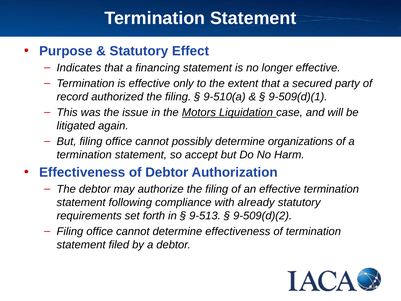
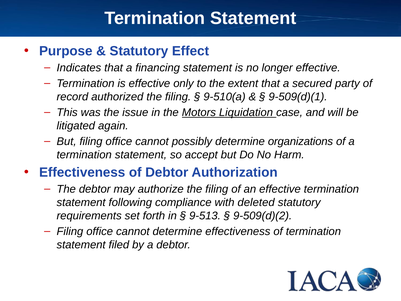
already: already -> deleted
